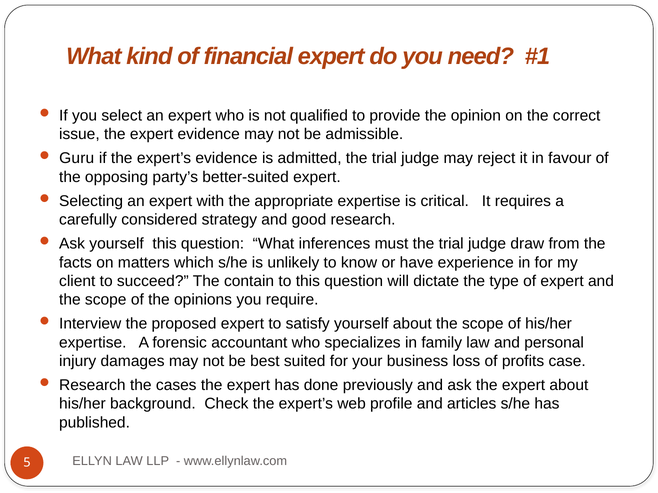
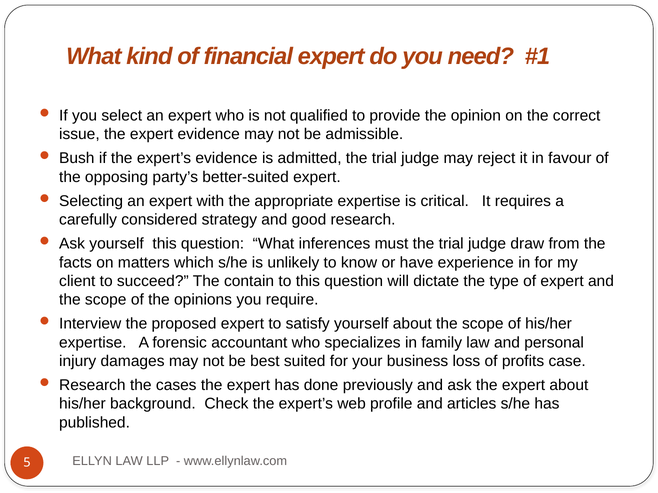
Guru: Guru -> Bush
